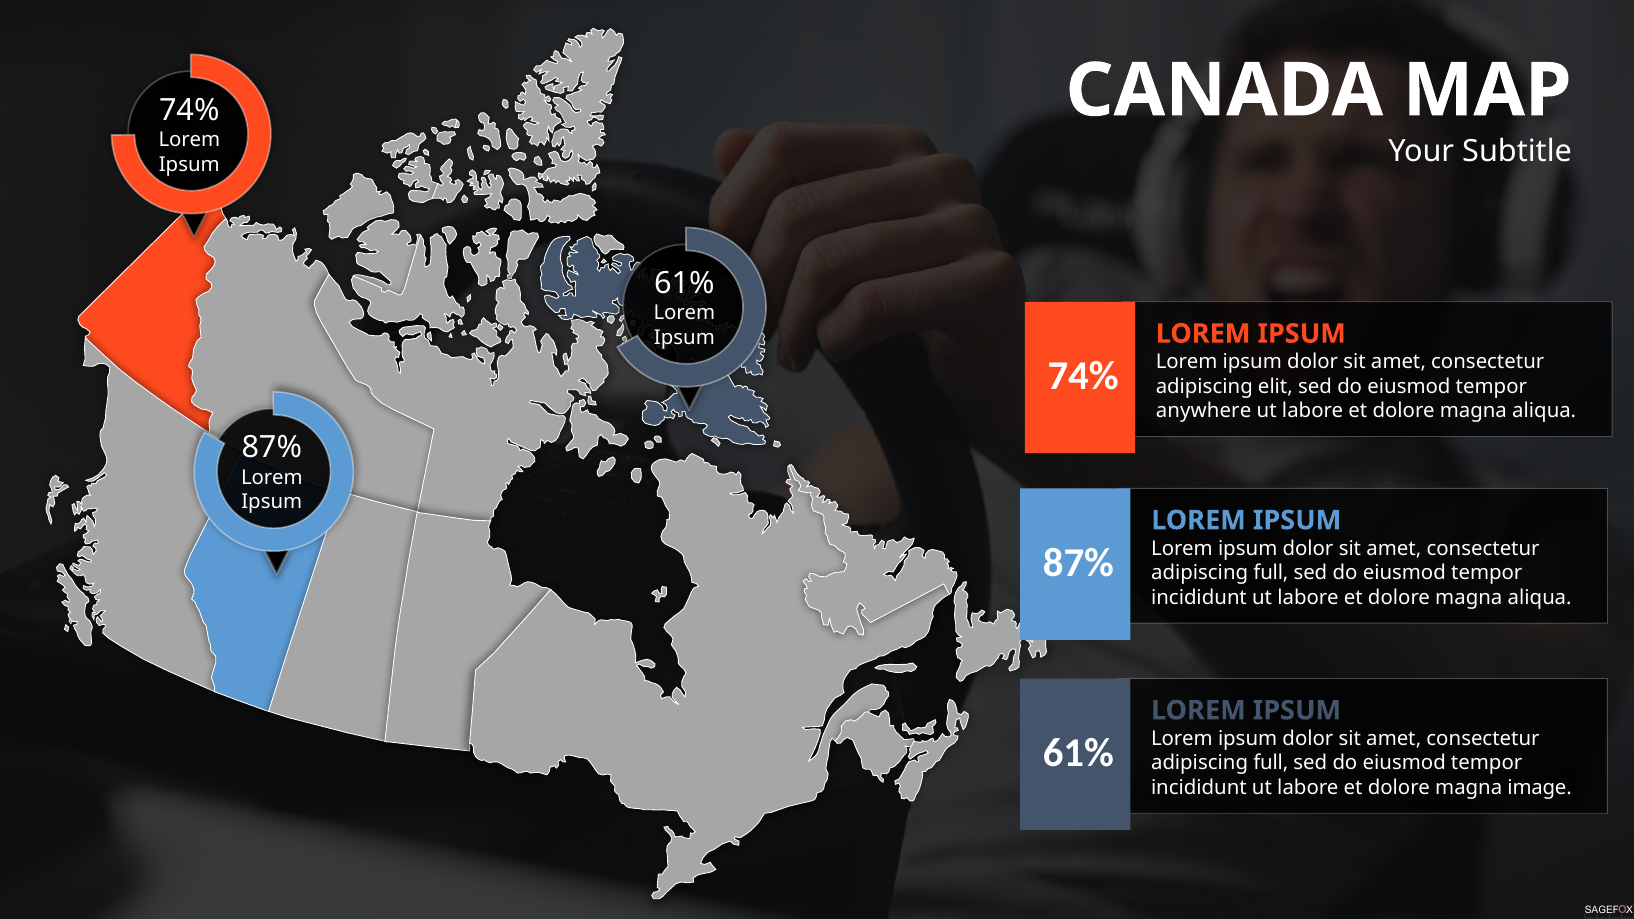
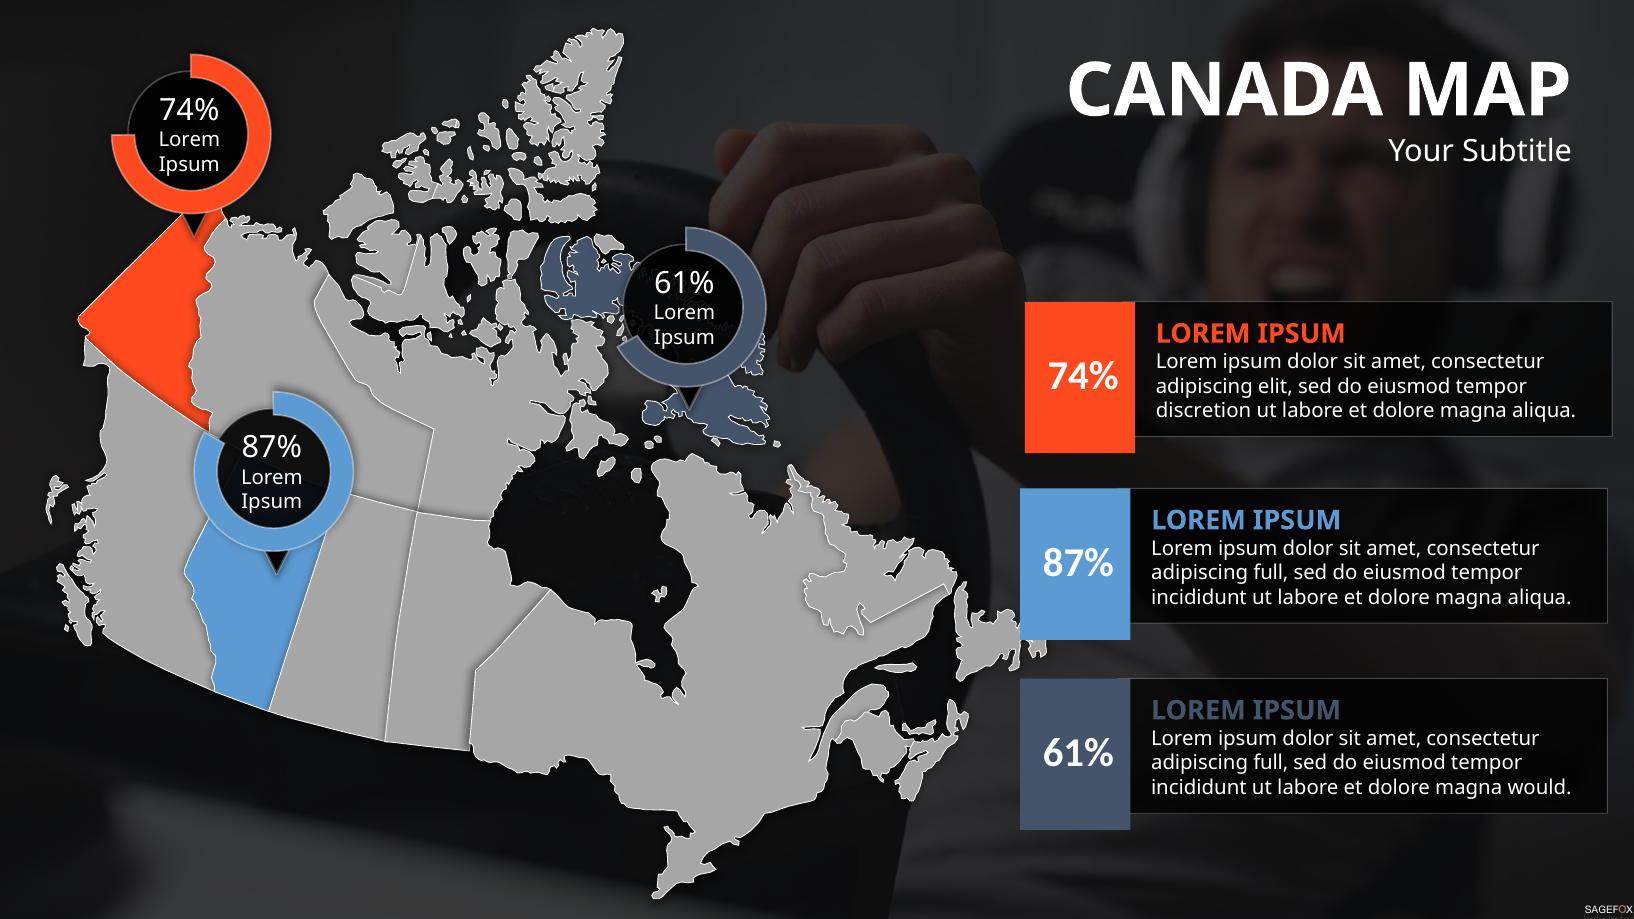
anywhere: anywhere -> discretion
image: image -> would
